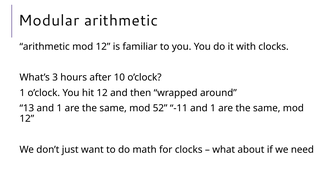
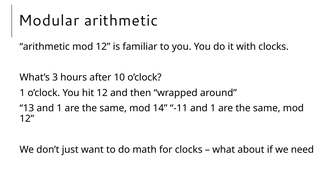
52: 52 -> 14
